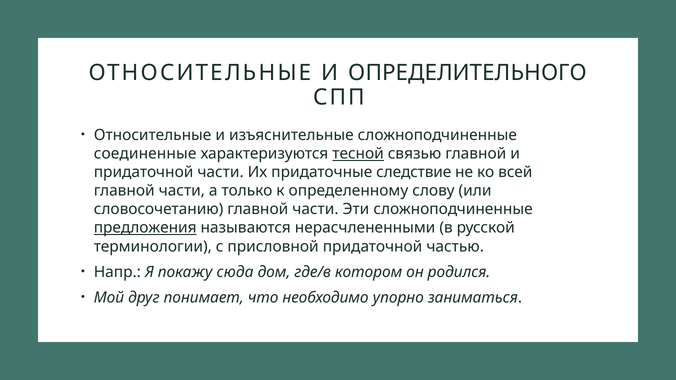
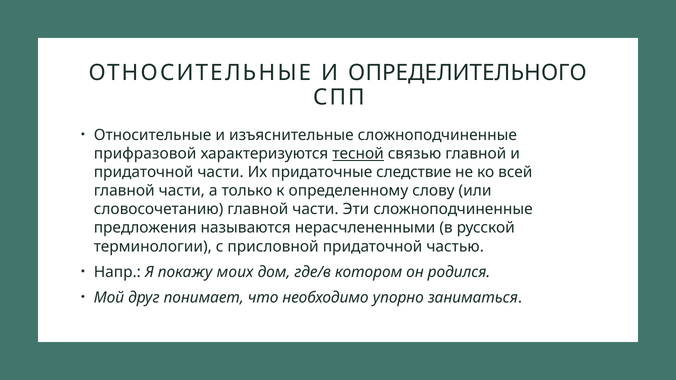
соединенные: соединенные -> прифразовой
предложения underline: present -> none
сюда: сюда -> моих
